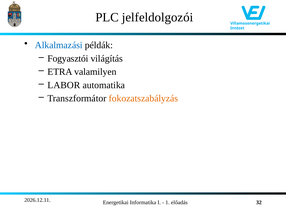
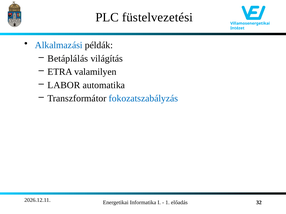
jelfeldolgozói: jelfeldolgozói -> füstelvezetési
Fogyasztói: Fogyasztói -> Betáplálás
fokozatszabályzás colour: orange -> blue
